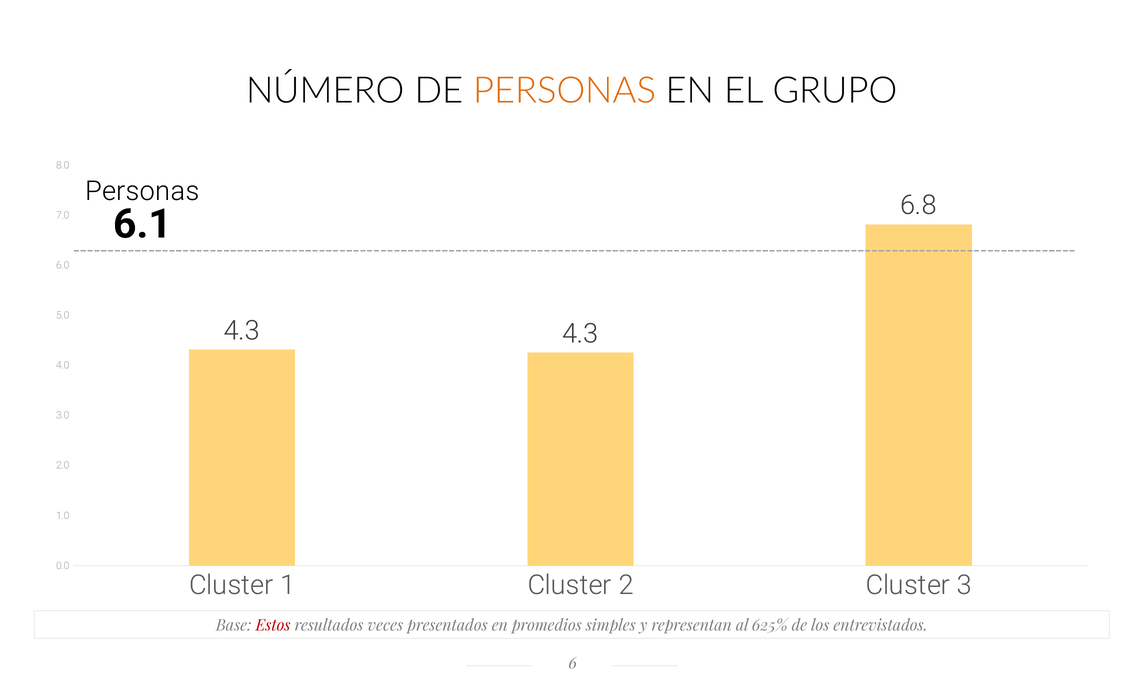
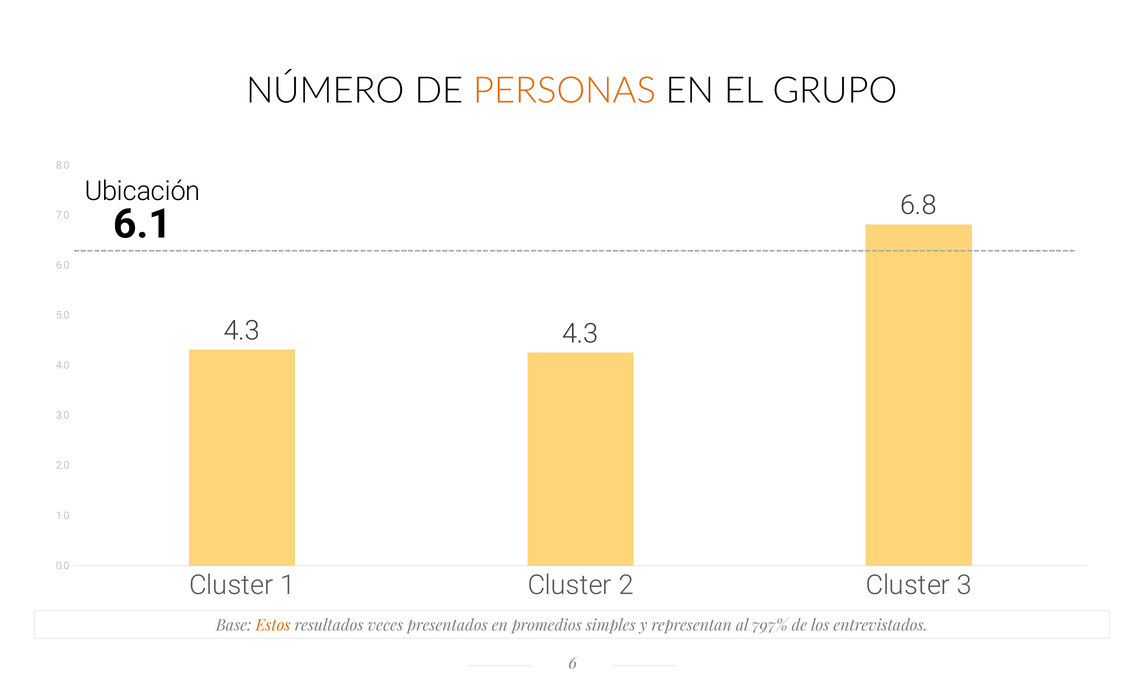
Personas at (142, 191): Personas -> Ubicación
Estos colour: red -> orange
625%: 625% -> 797%
